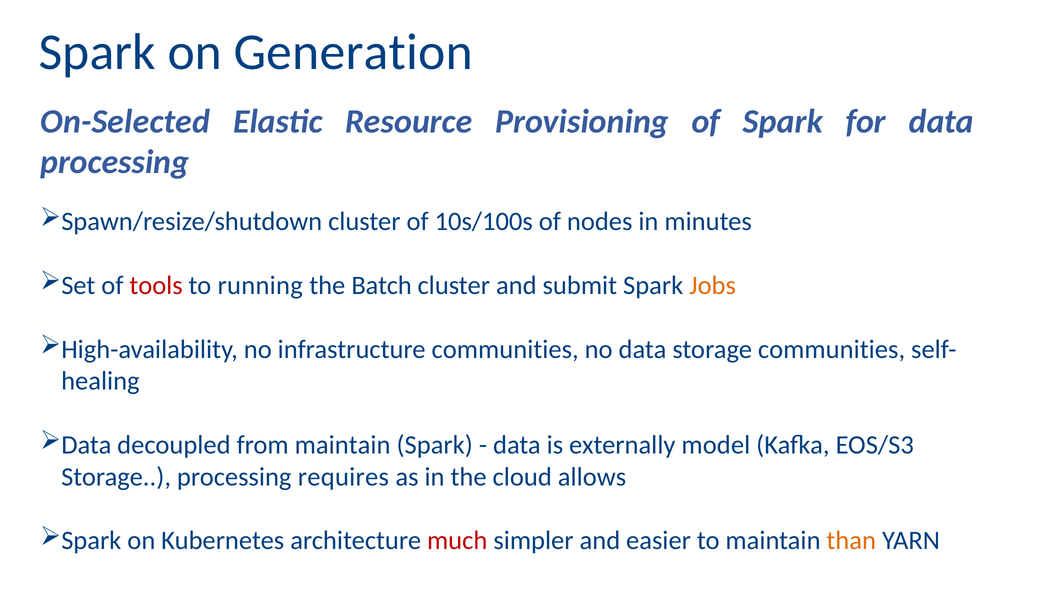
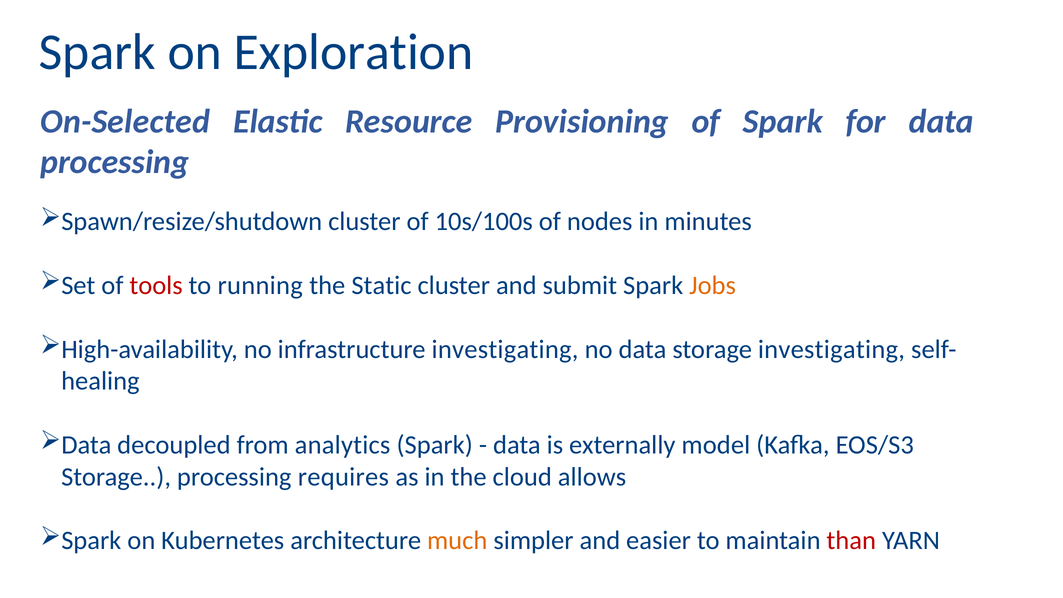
Generation: Generation -> Exploration
Batch: Batch -> Static
infrastructure communities: communities -> investigating
storage communities: communities -> investigating
from maintain: maintain -> analytics
much colour: red -> orange
than colour: orange -> red
